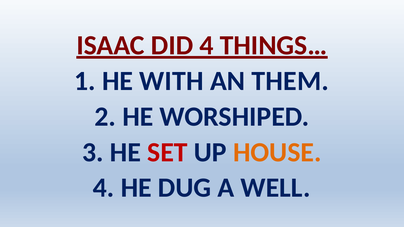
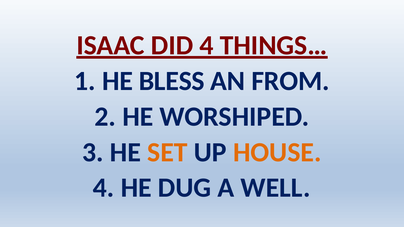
WITH: WITH -> BLESS
THEM: THEM -> FROM
SET colour: red -> orange
